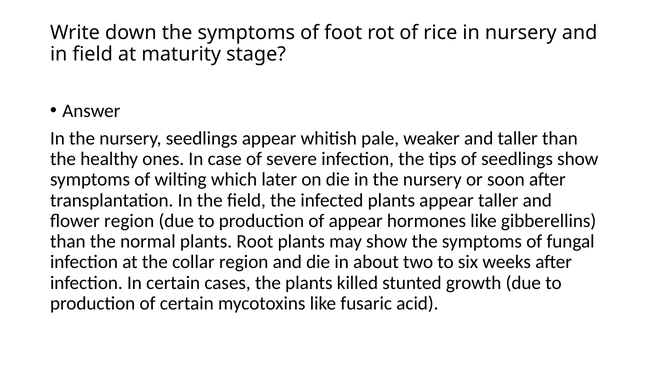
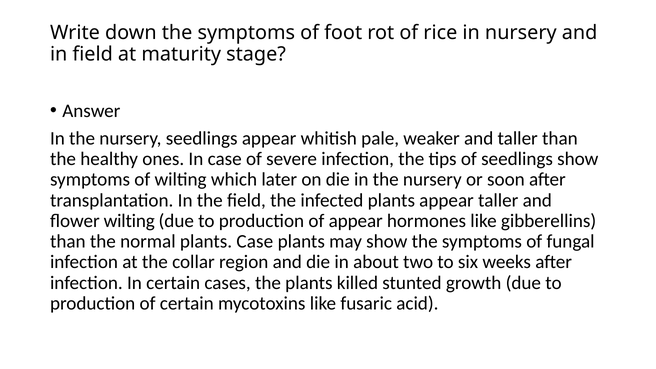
flower region: region -> wilting
plants Root: Root -> Case
